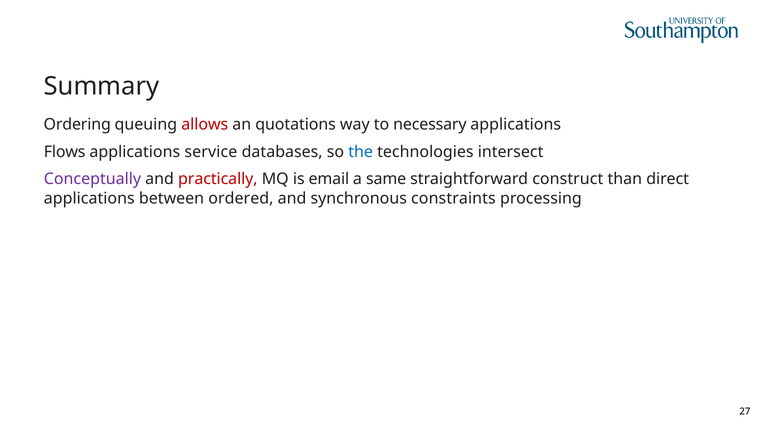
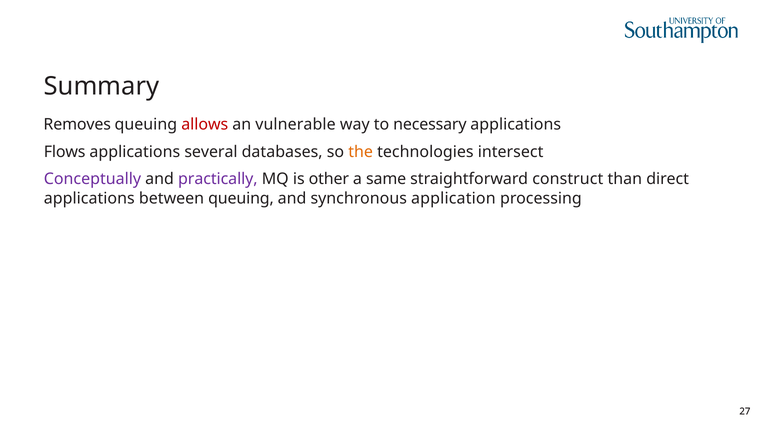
Ordering: Ordering -> Removes
quotations: quotations -> vulnerable
service: service -> several
the colour: blue -> orange
practically colour: red -> purple
email: email -> other
between ordered: ordered -> queuing
constraints: constraints -> application
